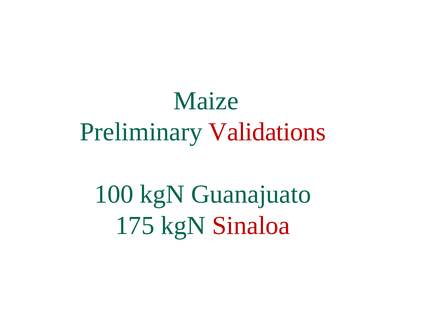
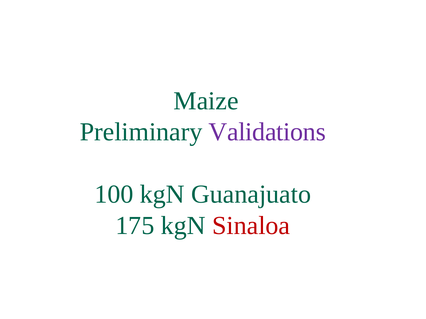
Validations colour: red -> purple
